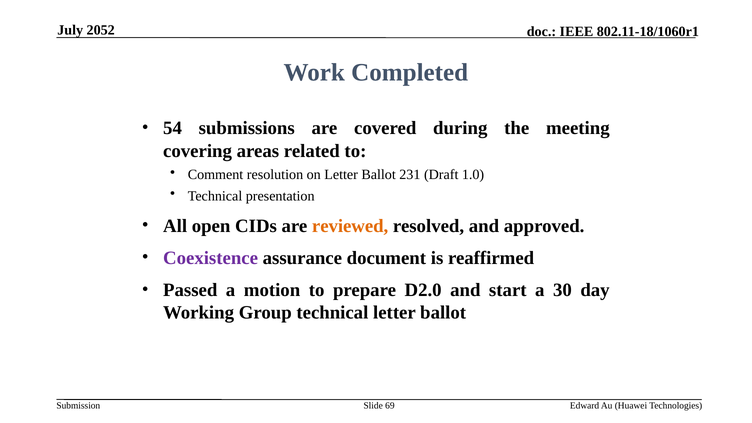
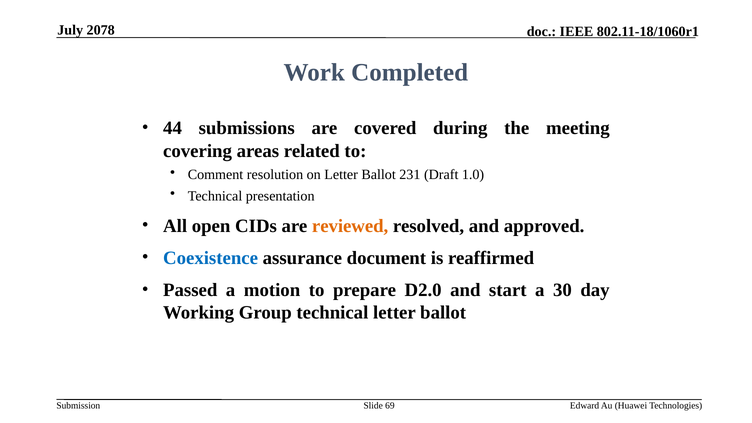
2052: 2052 -> 2078
54: 54 -> 44
Coexistence colour: purple -> blue
